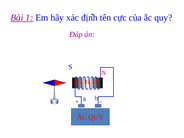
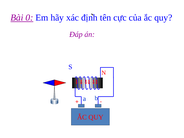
1: 1 -> 0
